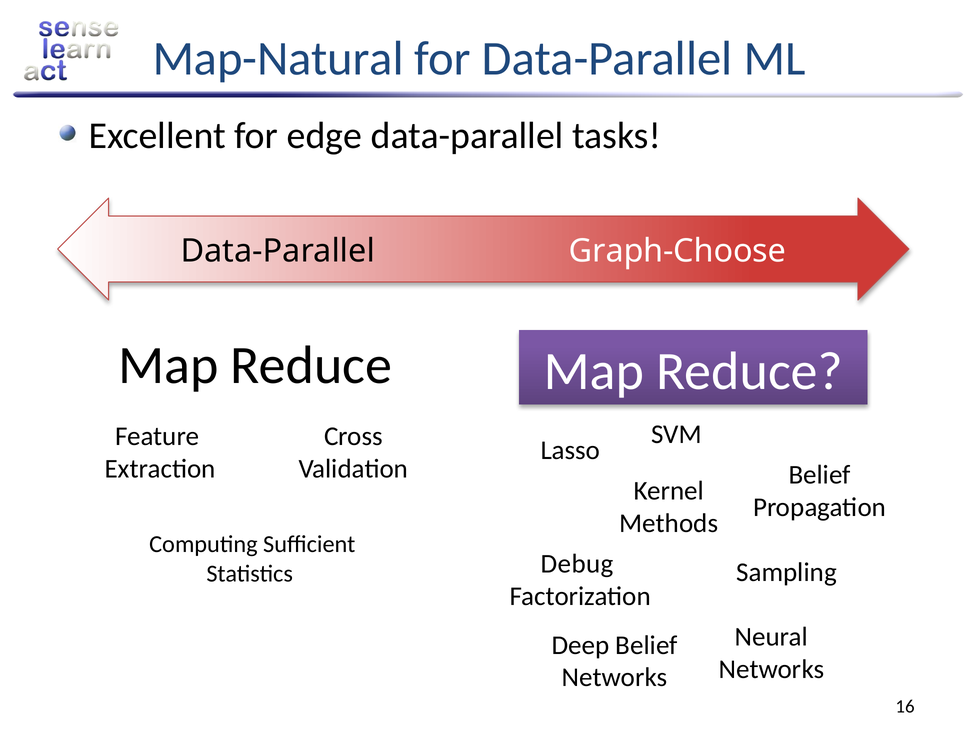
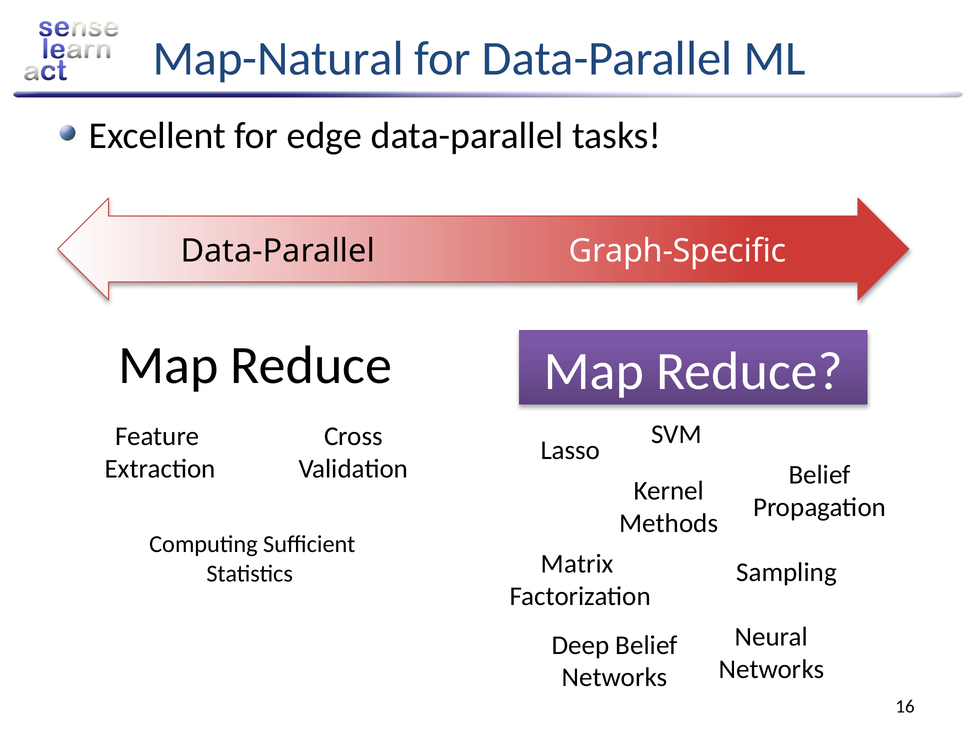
Graph-Choose: Graph-Choose -> Graph-Specific
Debug: Debug -> Matrix
